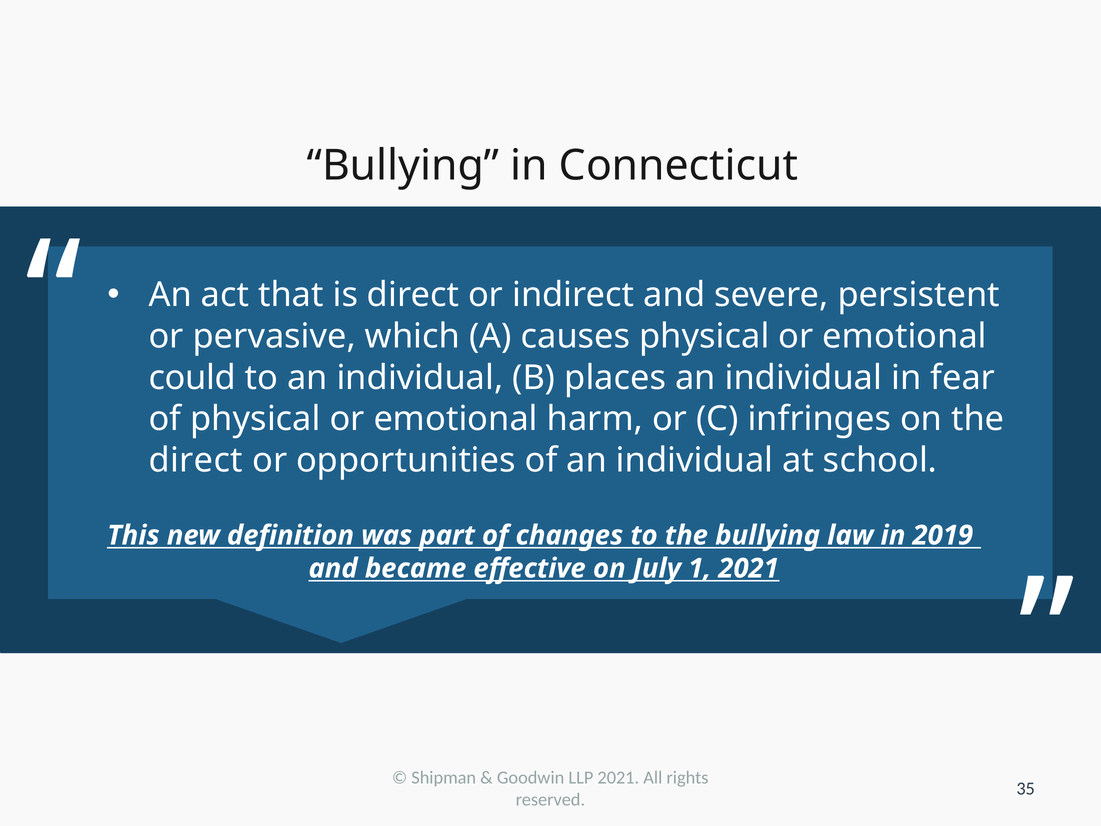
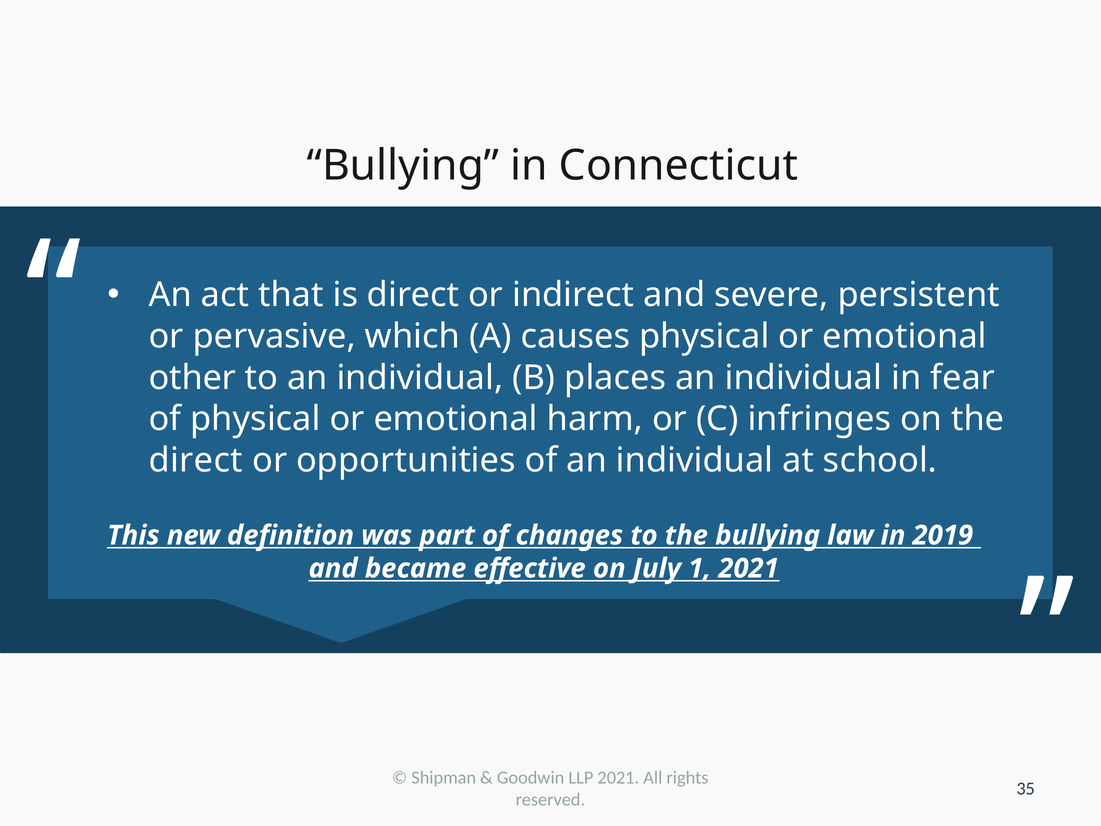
could: could -> other
